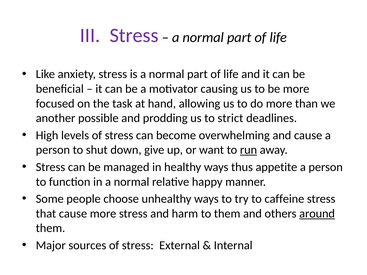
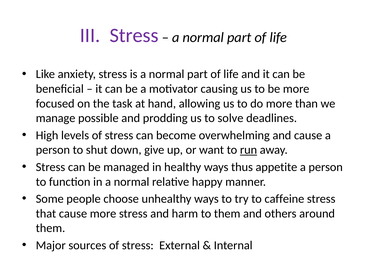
another: another -> manage
strict: strict -> solve
around underline: present -> none
